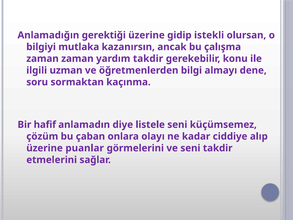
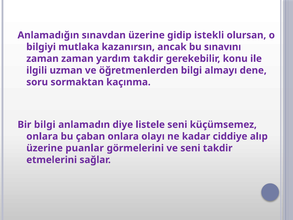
gerektiği: gerektiği -> sınavdan
çalışma: çalışma -> sınavını
Bir hafif: hafif -> bilgi
çözüm at (42, 136): çözüm -> onlara
